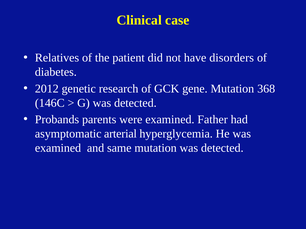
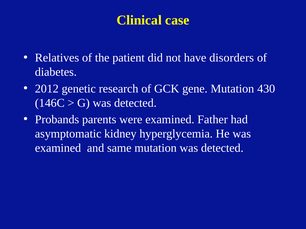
368: 368 -> 430
arterial: arterial -> kidney
